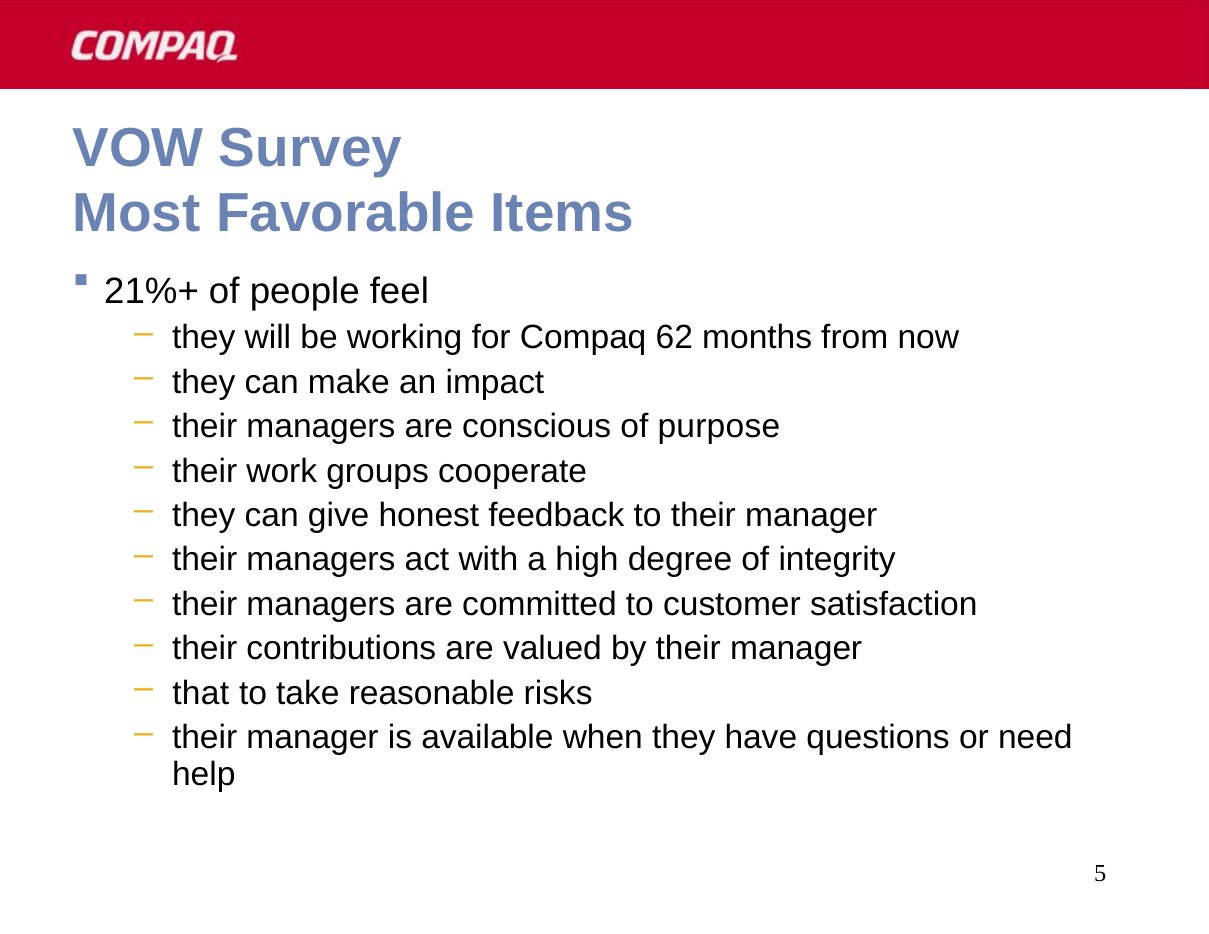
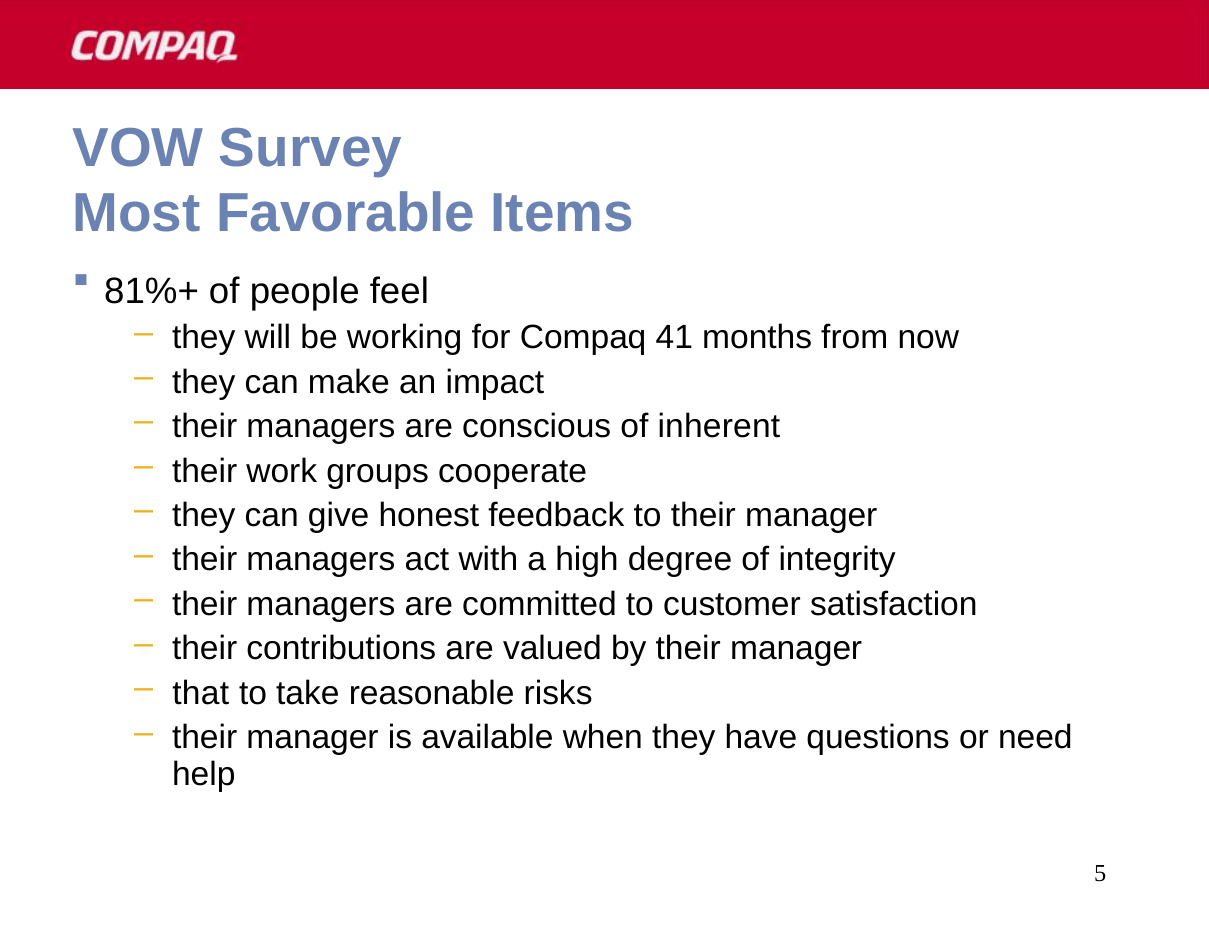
21%+: 21%+ -> 81%+
62: 62 -> 41
purpose: purpose -> inherent
